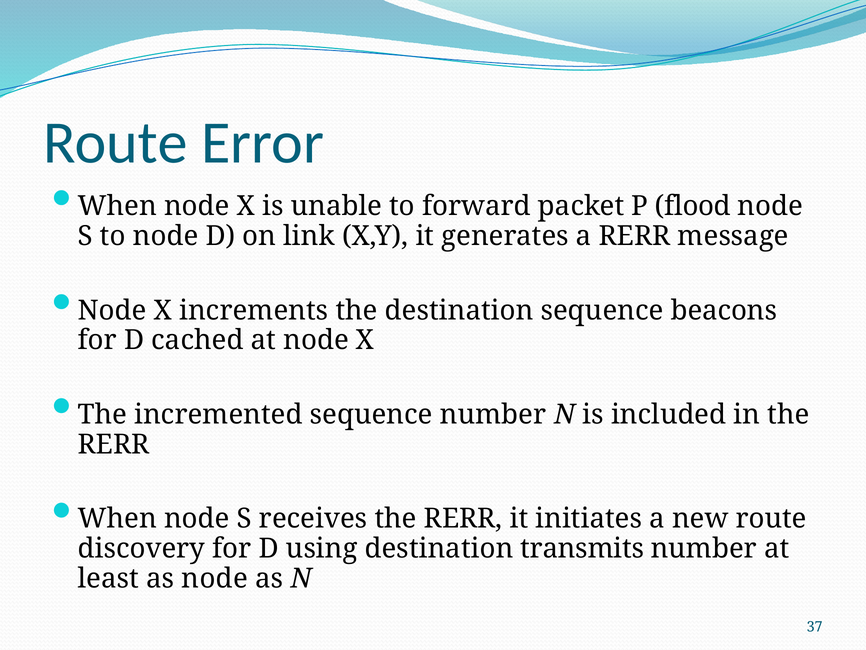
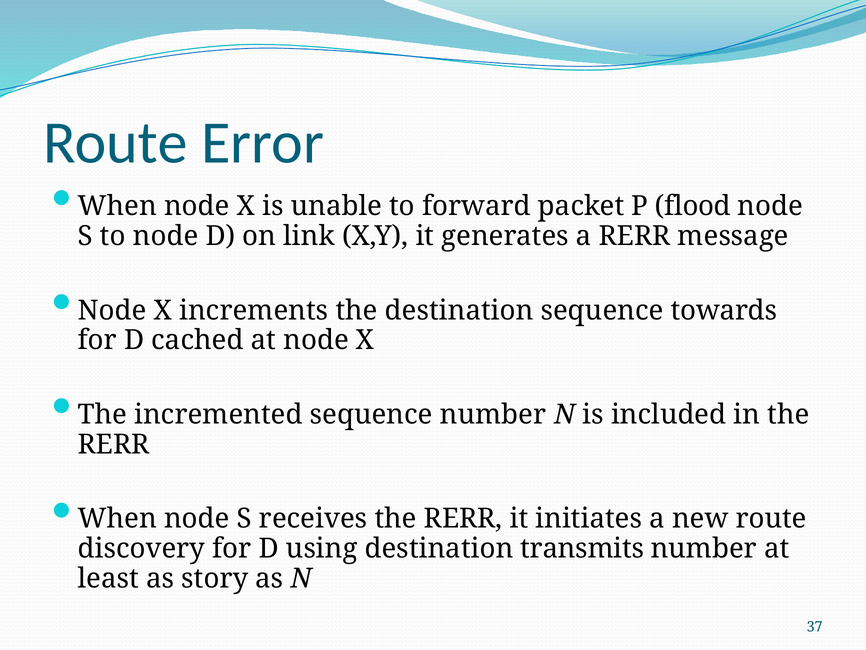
beacons: beacons -> towards
as node: node -> story
